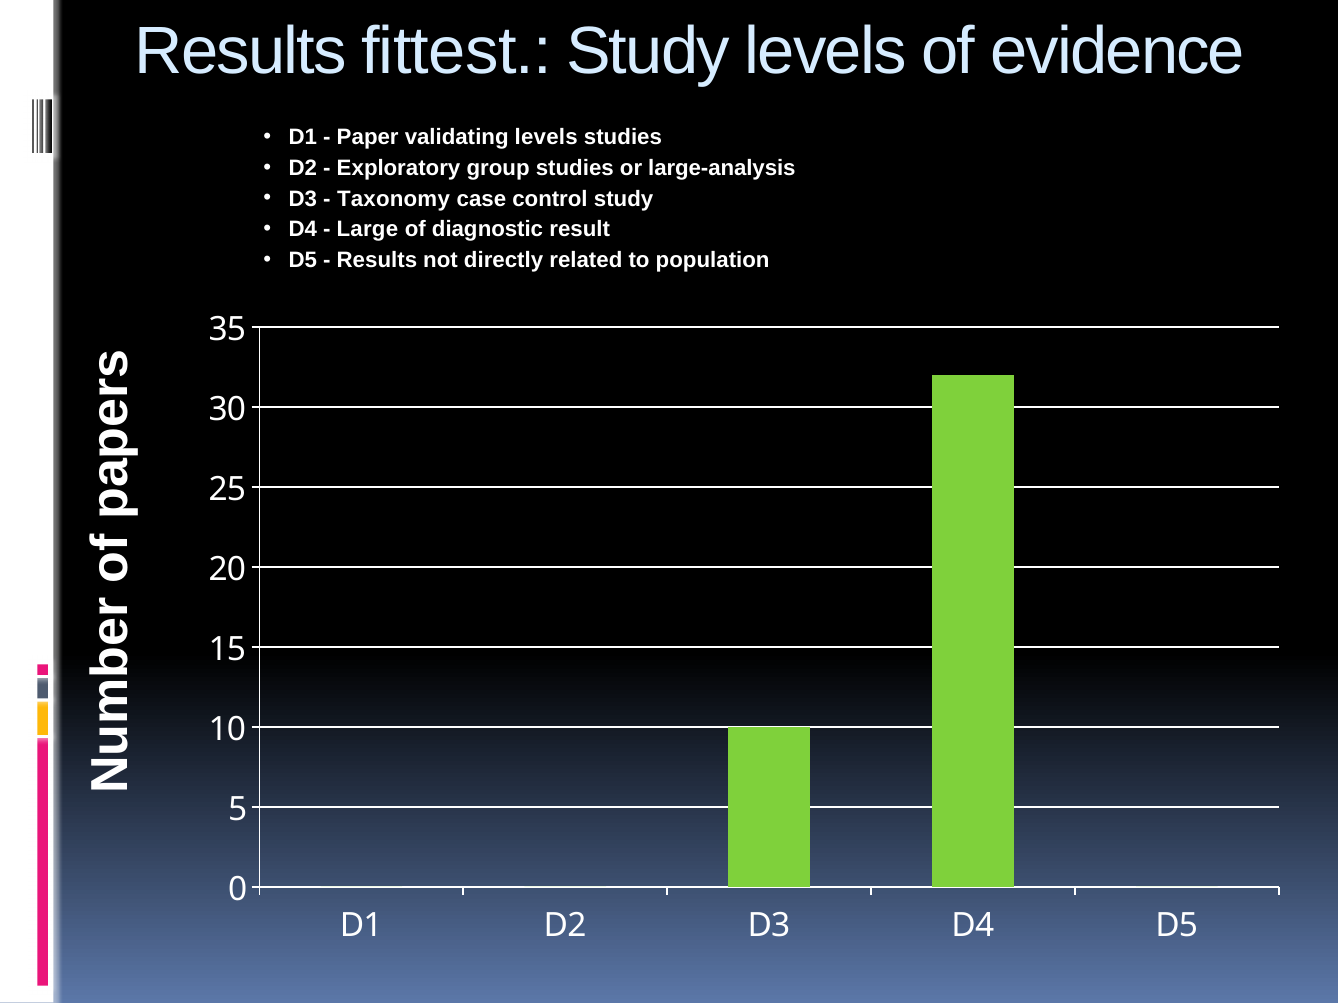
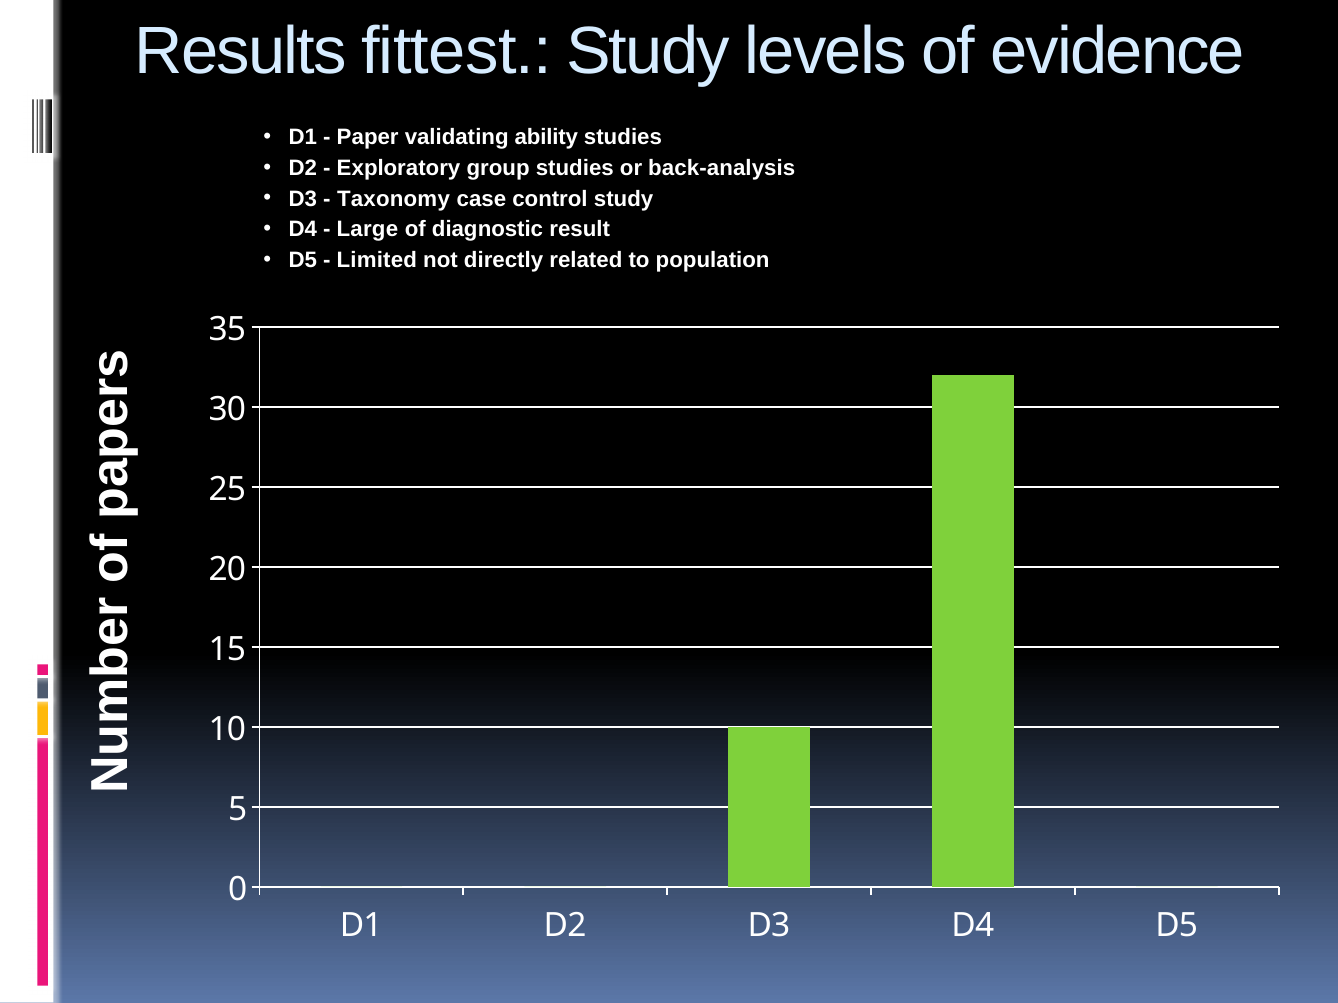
validating levels: levels -> ability
large-analysis: large-analysis -> back-analysis
Results at (377, 260): Results -> Limited
